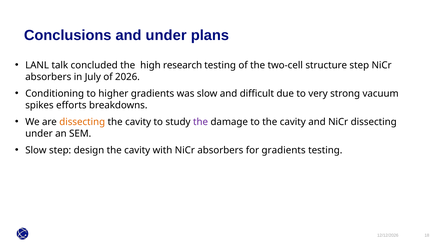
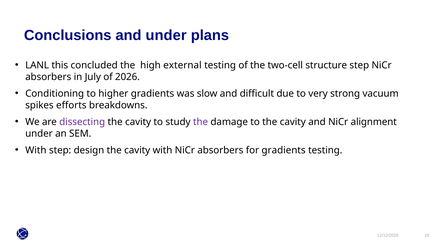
talk: talk -> this
research: research -> external
dissecting at (82, 122) colour: orange -> purple
NiCr dissecting: dissecting -> alignment
Slow at (36, 150): Slow -> With
